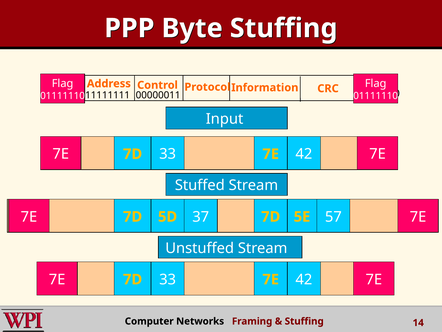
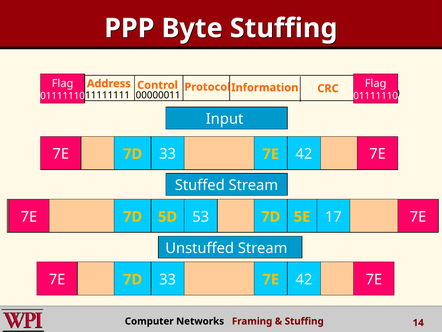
37: 37 -> 53
57: 57 -> 17
